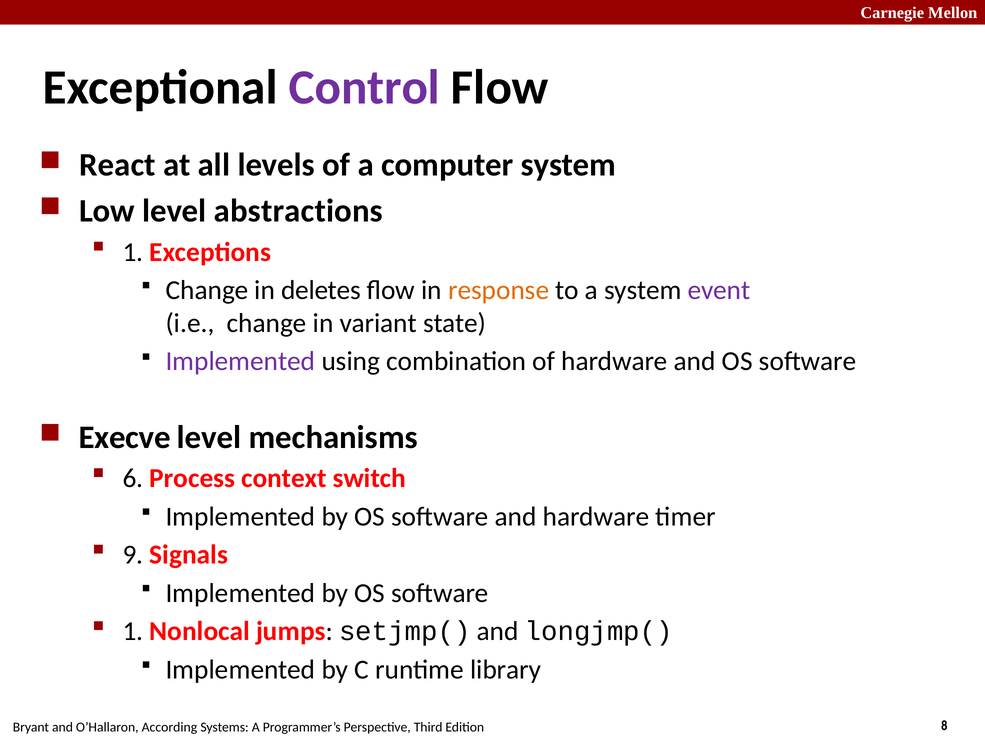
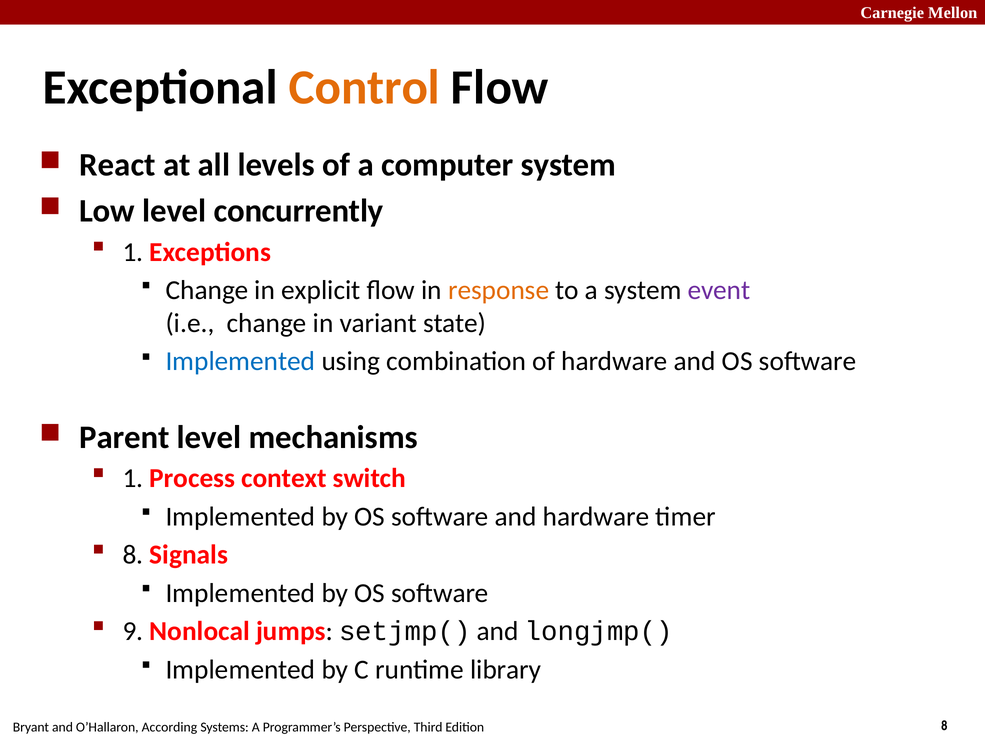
Control colour: purple -> orange
abstractions: abstractions -> concurrently
deletes: deletes -> explicit
Implemented at (240, 362) colour: purple -> blue
Execve: Execve -> Parent
6 at (133, 479): 6 -> 1
9 at (133, 555): 9 -> 8
1 at (133, 632): 1 -> 9
